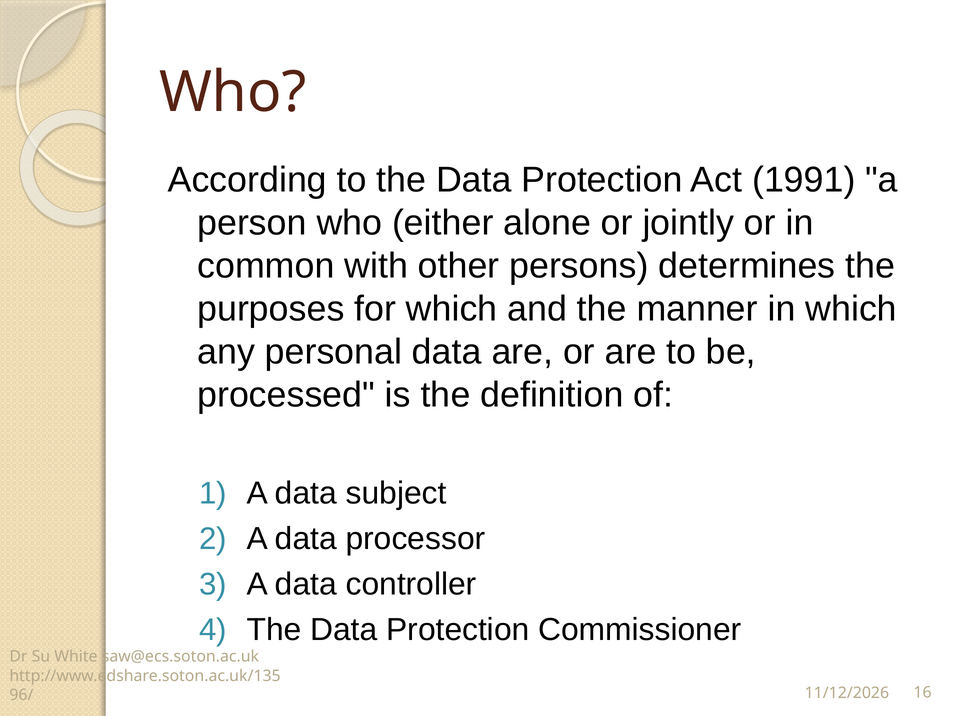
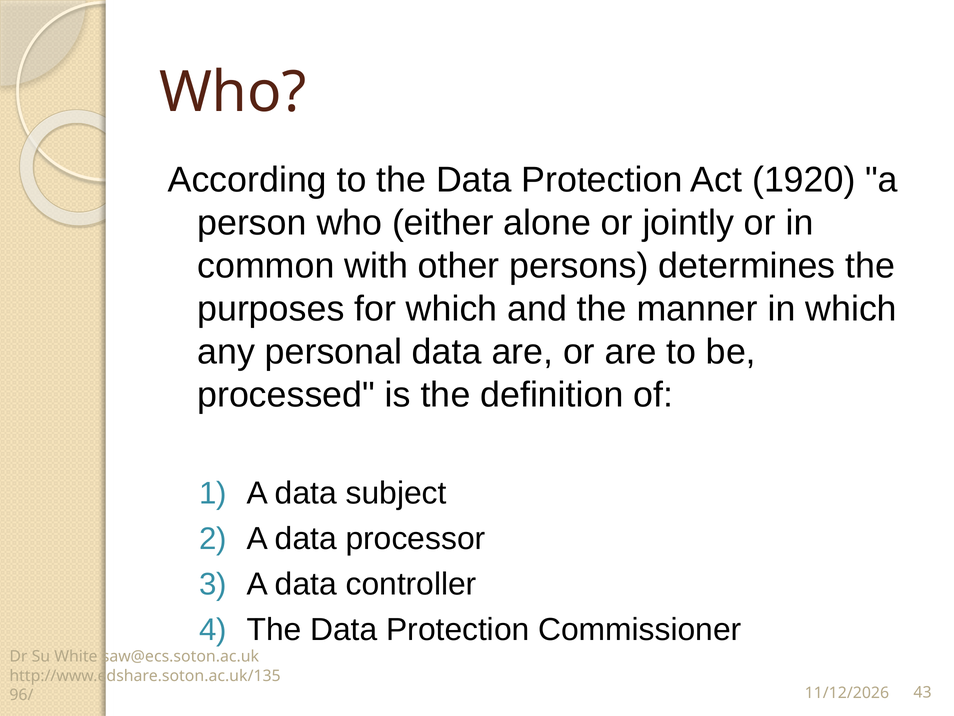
1991: 1991 -> 1920
16: 16 -> 43
